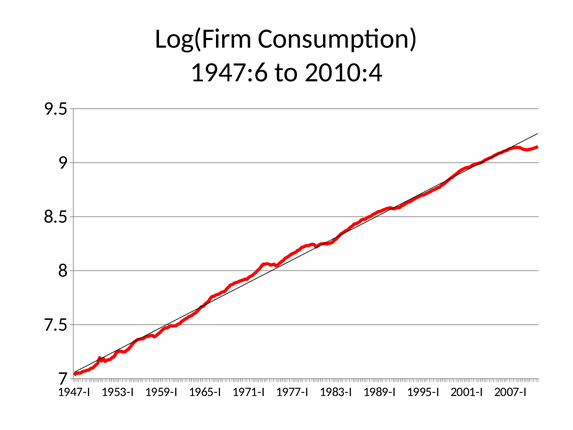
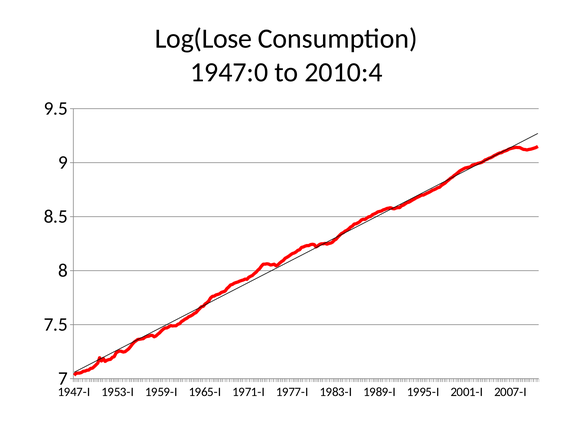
Log(Firm: Log(Firm -> Log(Lose
1947:6: 1947:6 -> 1947:0
